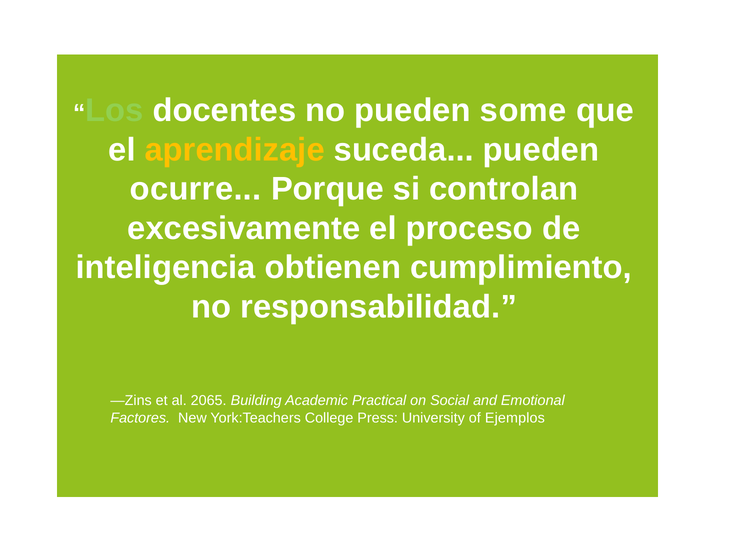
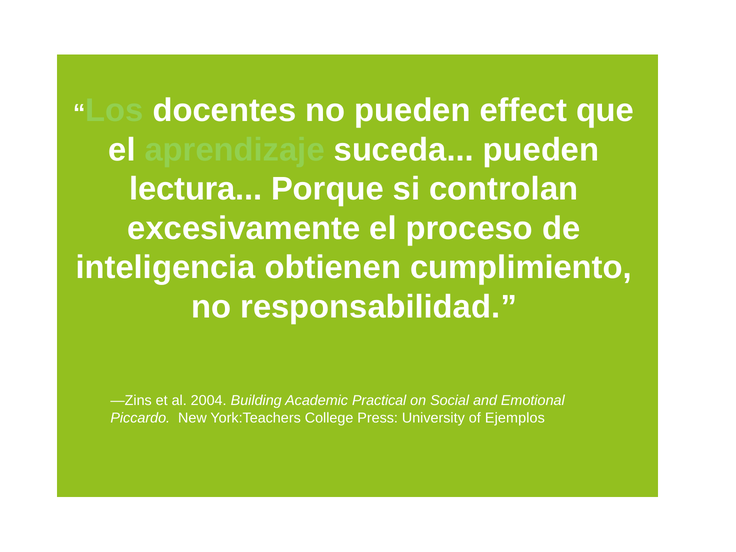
some: some -> effect
aprendizaje colour: yellow -> light green
ocurre: ocurre -> lectura
2065: 2065 -> 2004
Factores: Factores -> Piccardo
